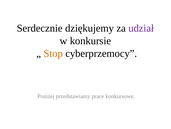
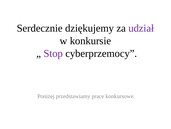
Stop colour: orange -> purple
